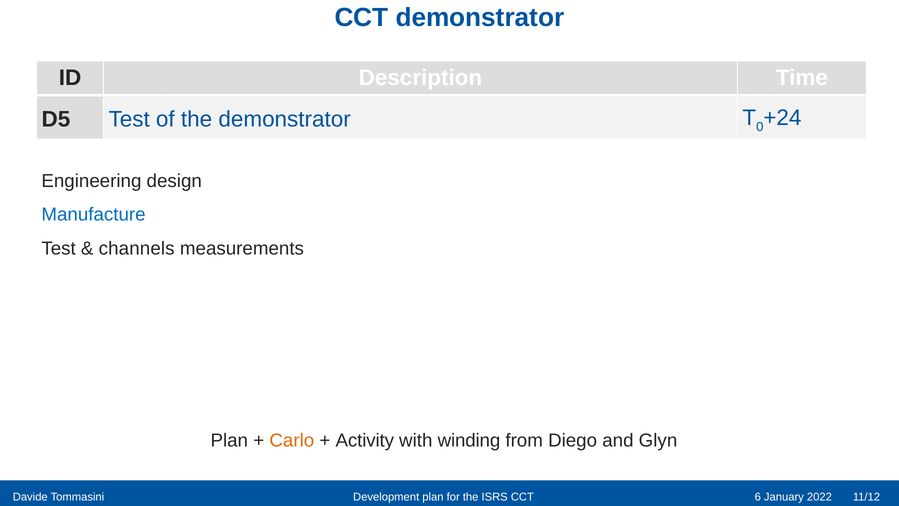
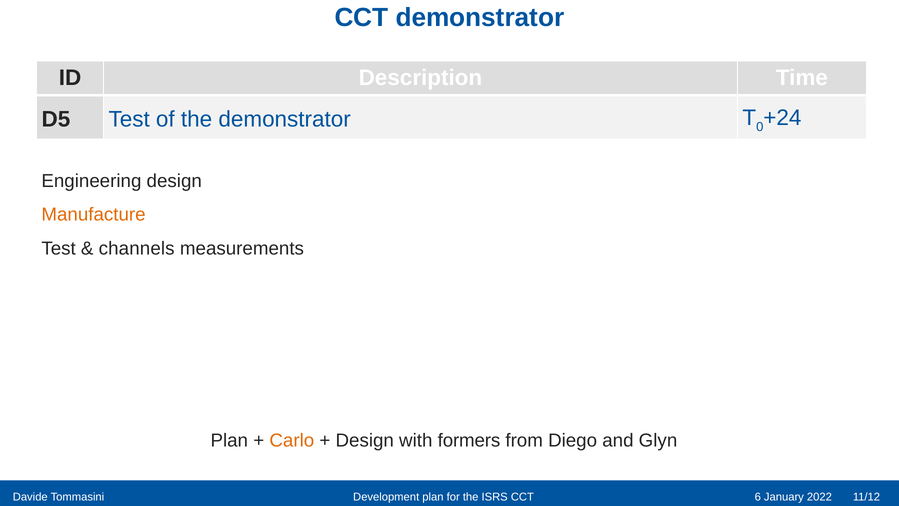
Manufacture colour: blue -> orange
Activity at (365, 440): Activity -> Design
winding: winding -> formers
